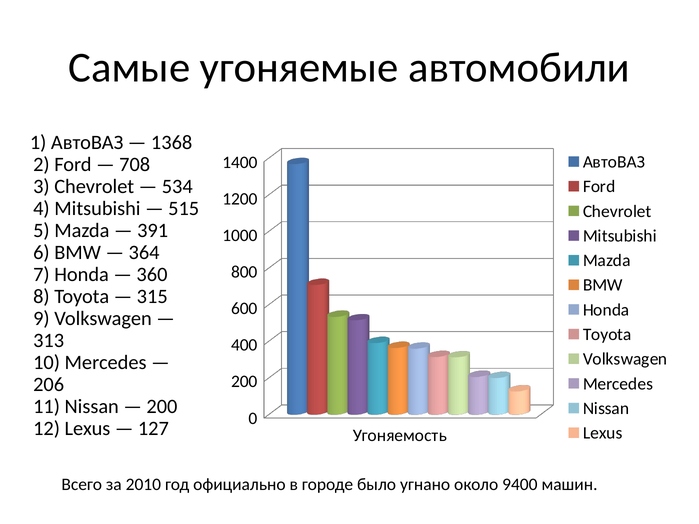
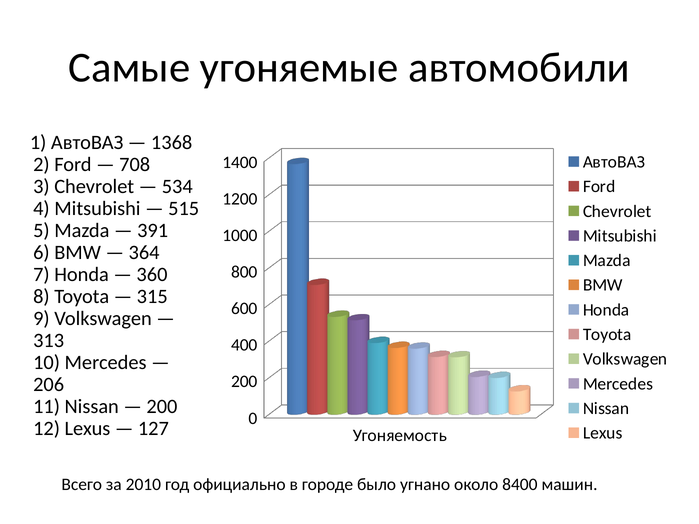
9400: 9400 -> 8400
